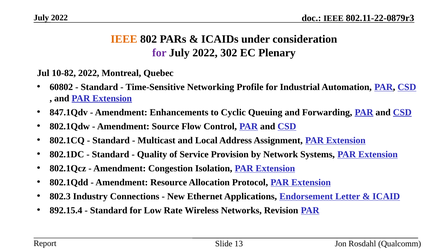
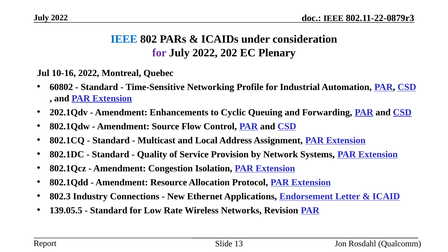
IEEE at (124, 39) colour: orange -> blue
302: 302 -> 202
10-82: 10-82 -> 10-16
847.1Qdv: 847.1Qdv -> 202.1Qdv
892.15.4: 892.15.4 -> 139.05.5
